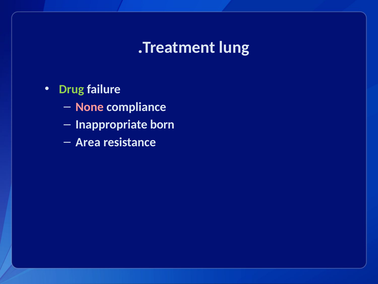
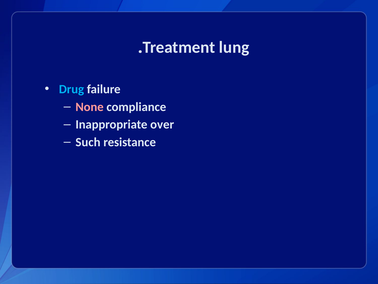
Drug colour: light green -> light blue
born: born -> over
Area: Area -> Such
